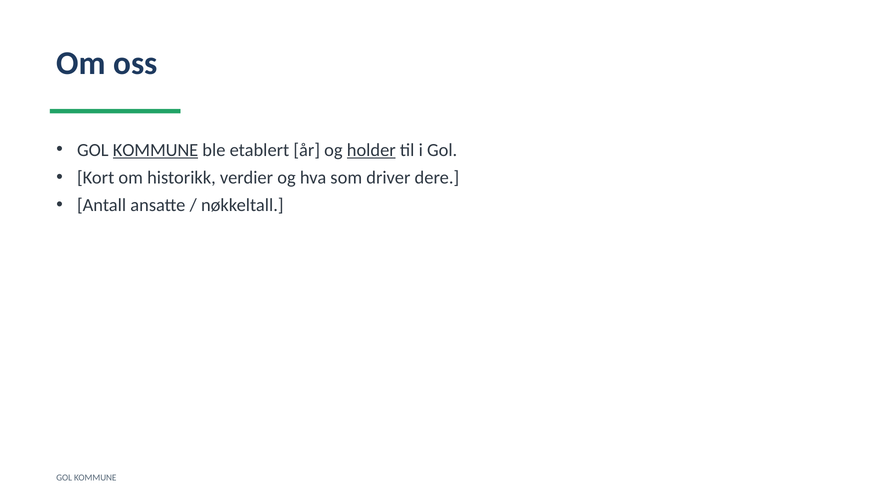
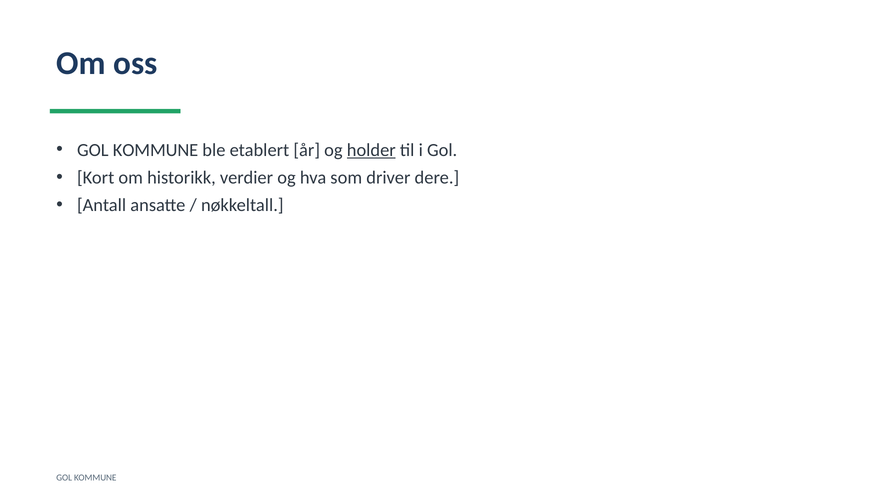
KOMMUNE at (155, 150) underline: present -> none
